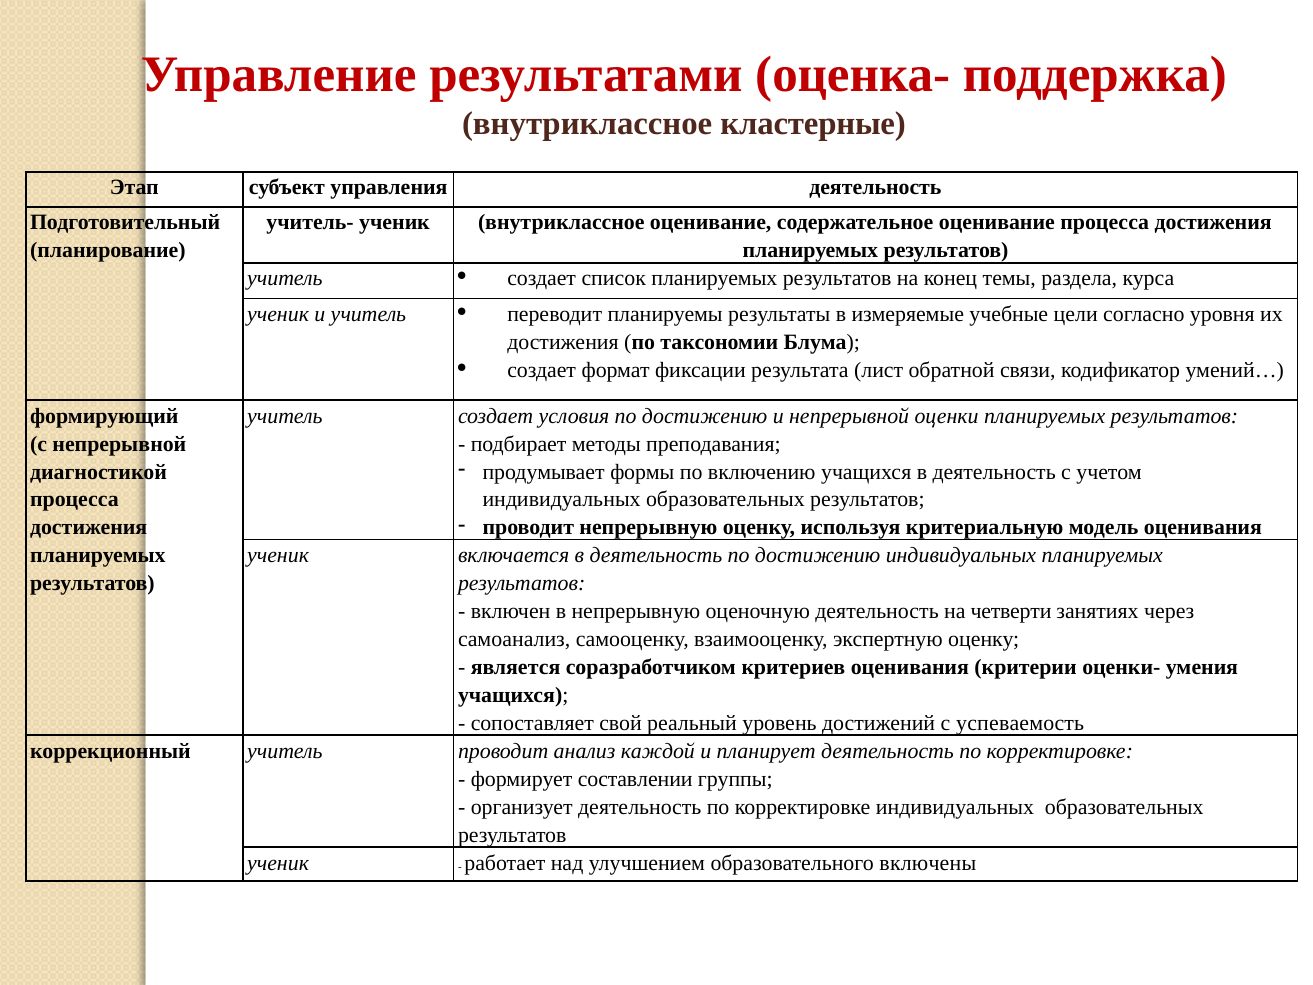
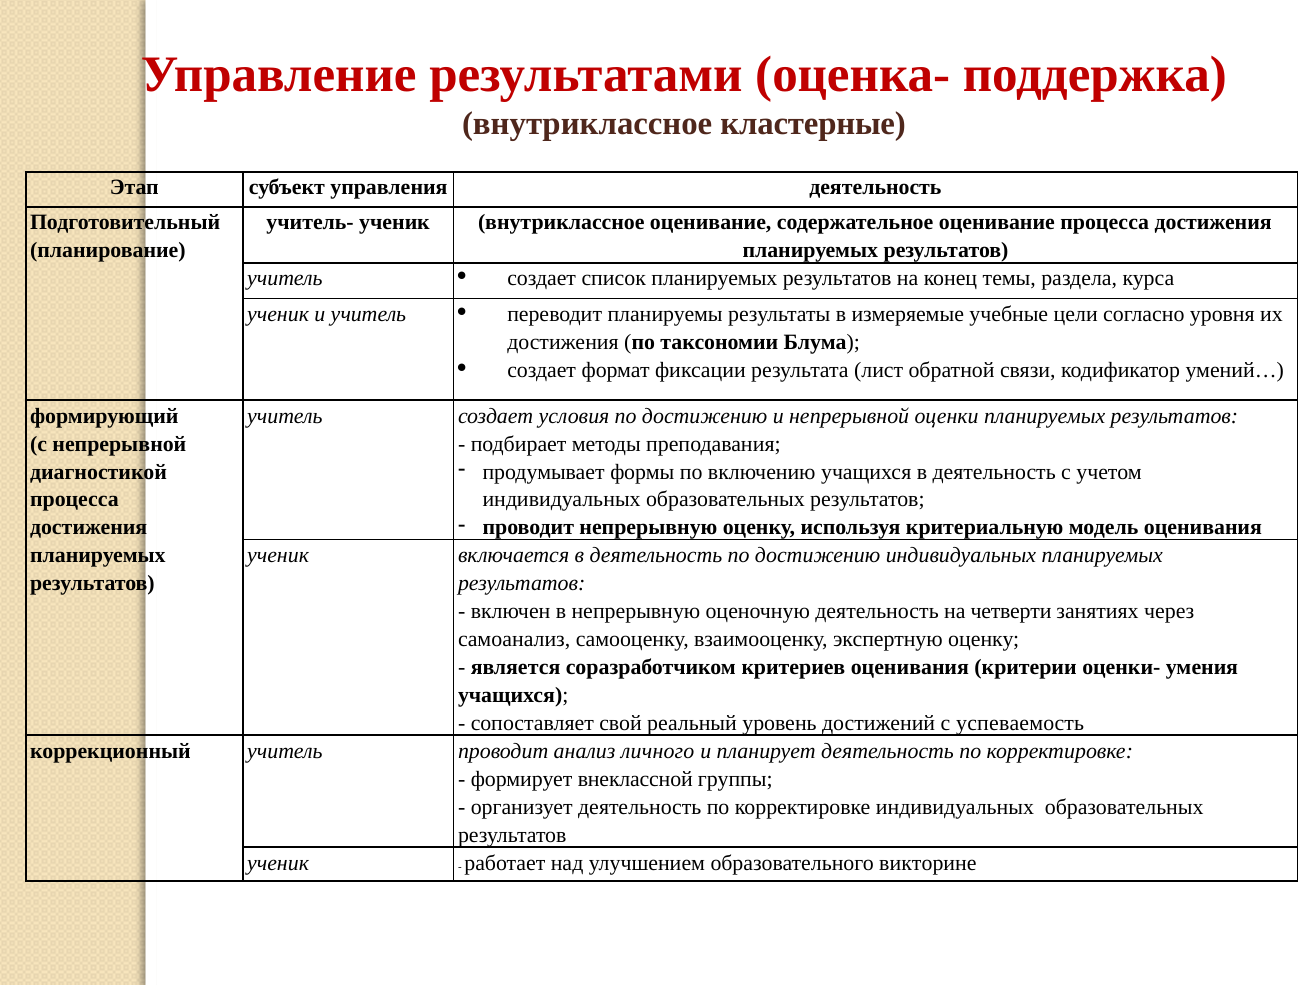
каждой: каждой -> личного
составлении: составлении -> внеклассной
включены: включены -> викторине
